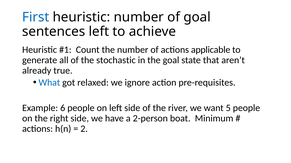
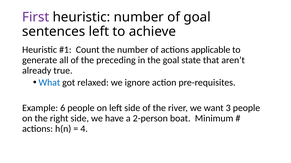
First colour: blue -> purple
stochastic: stochastic -> preceding
5: 5 -> 3
2: 2 -> 4
